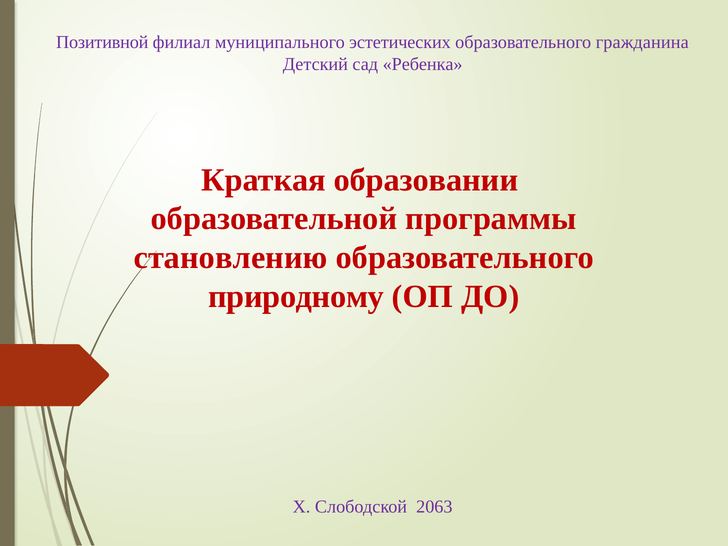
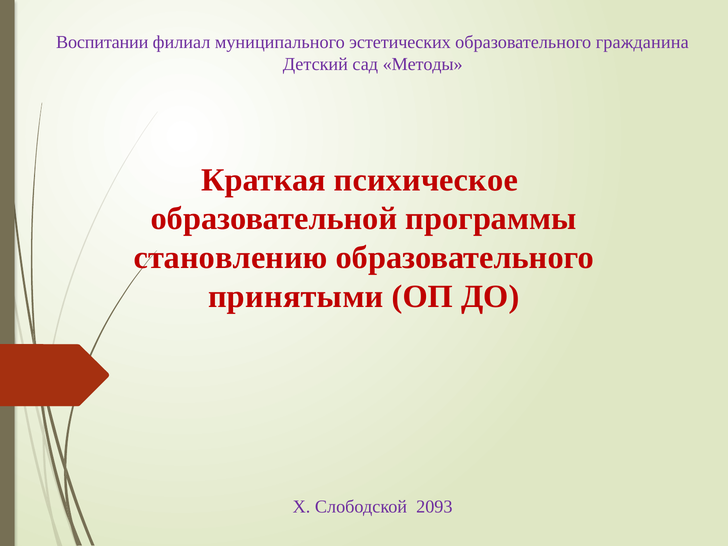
Позитивной: Позитивной -> Воспитании
Ребенка: Ребенка -> Методы
образовании: образовании -> психическое
природному: природному -> принятыми
2063: 2063 -> 2093
